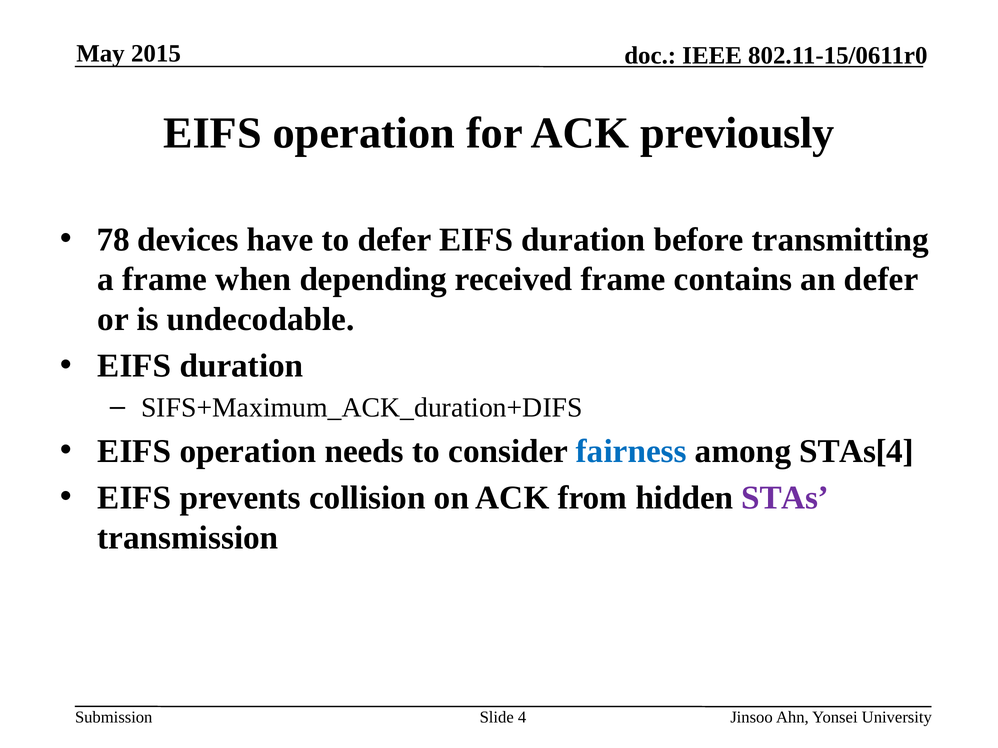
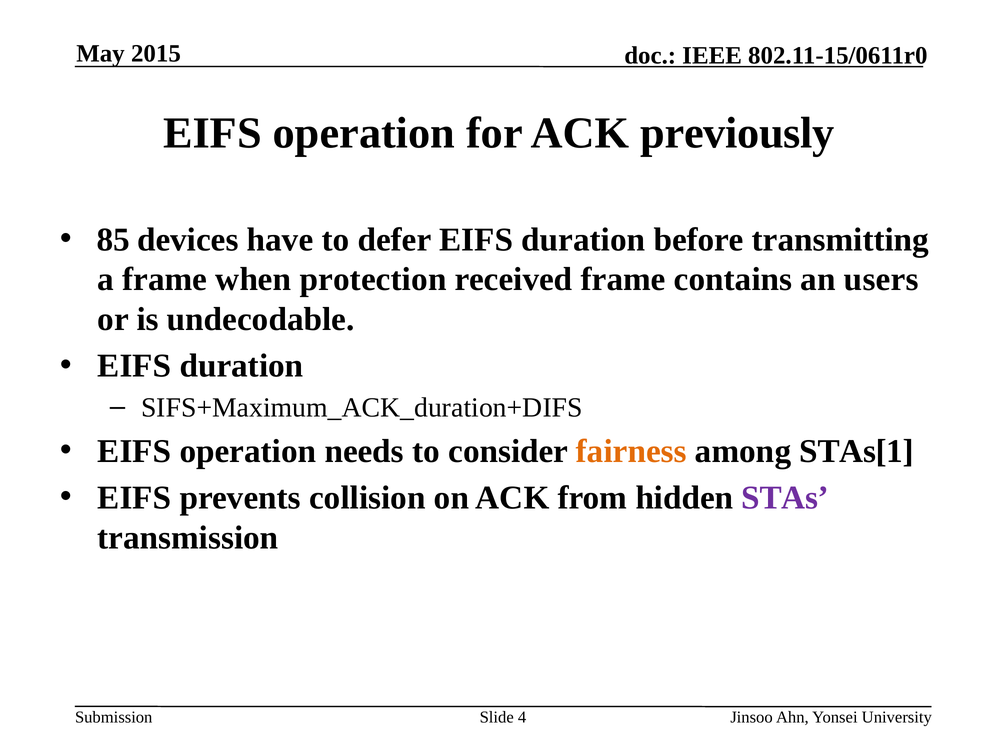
78: 78 -> 85
depending: depending -> protection
an defer: defer -> users
fairness colour: blue -> orange
STAs[4: STAs[4 -> STAs[1
